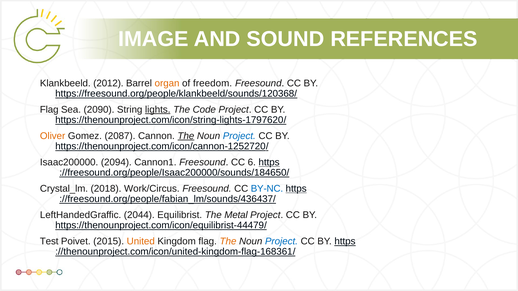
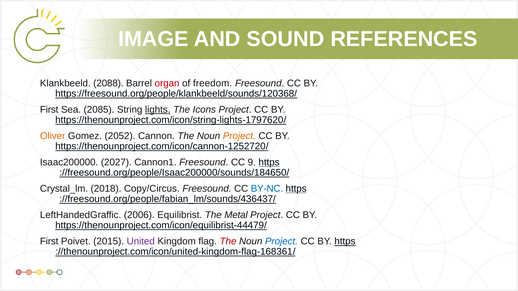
2012: 2012 -> 2088
organ colour: orange -> red
Flag at (49, 110): Flag -> First
2090: 2090 -> 2085
Code: Code -> Icons
2087: 2087 -> 2052
The at (186, 136) underline: present -> none
Project at (239, 136) colour: blue -> orange
2094: 2094 -> 2027
6: 6 -> 9
Work/Circus: Work/Circus -> Copy/Circus
2044: 2044 -> 2006
Test at (49, 242): Test -> First
United colour: orange -> purple
The at (228, 242) colour: orange -> red
